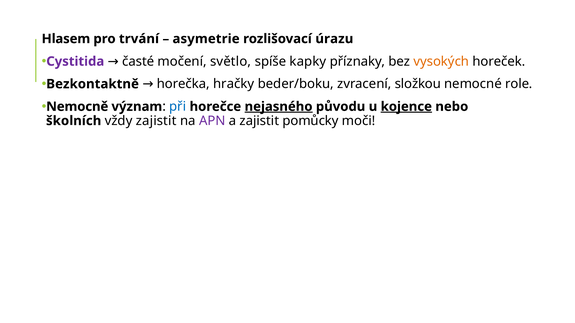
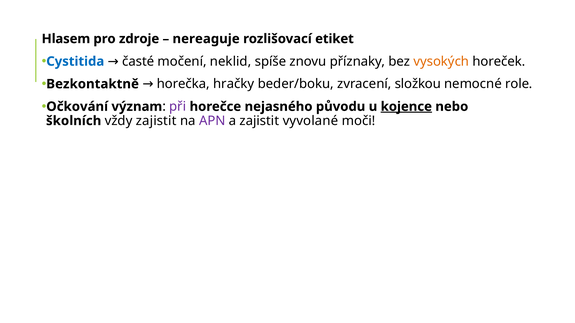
trvání: trvání -> zdroje
asymetrie: asymetrie -> nereaguje
úrazu: úrazu -> etiket
Cystitida colour: purple -> blue
světlo: světlo -> neklid
kapky: kapky -> znovu
Nemocně: Nemocně -> Očkování
při colour: blue -> purple
nejasného underline: present -> none
pomůcky: pomůcky -> vyvolané
